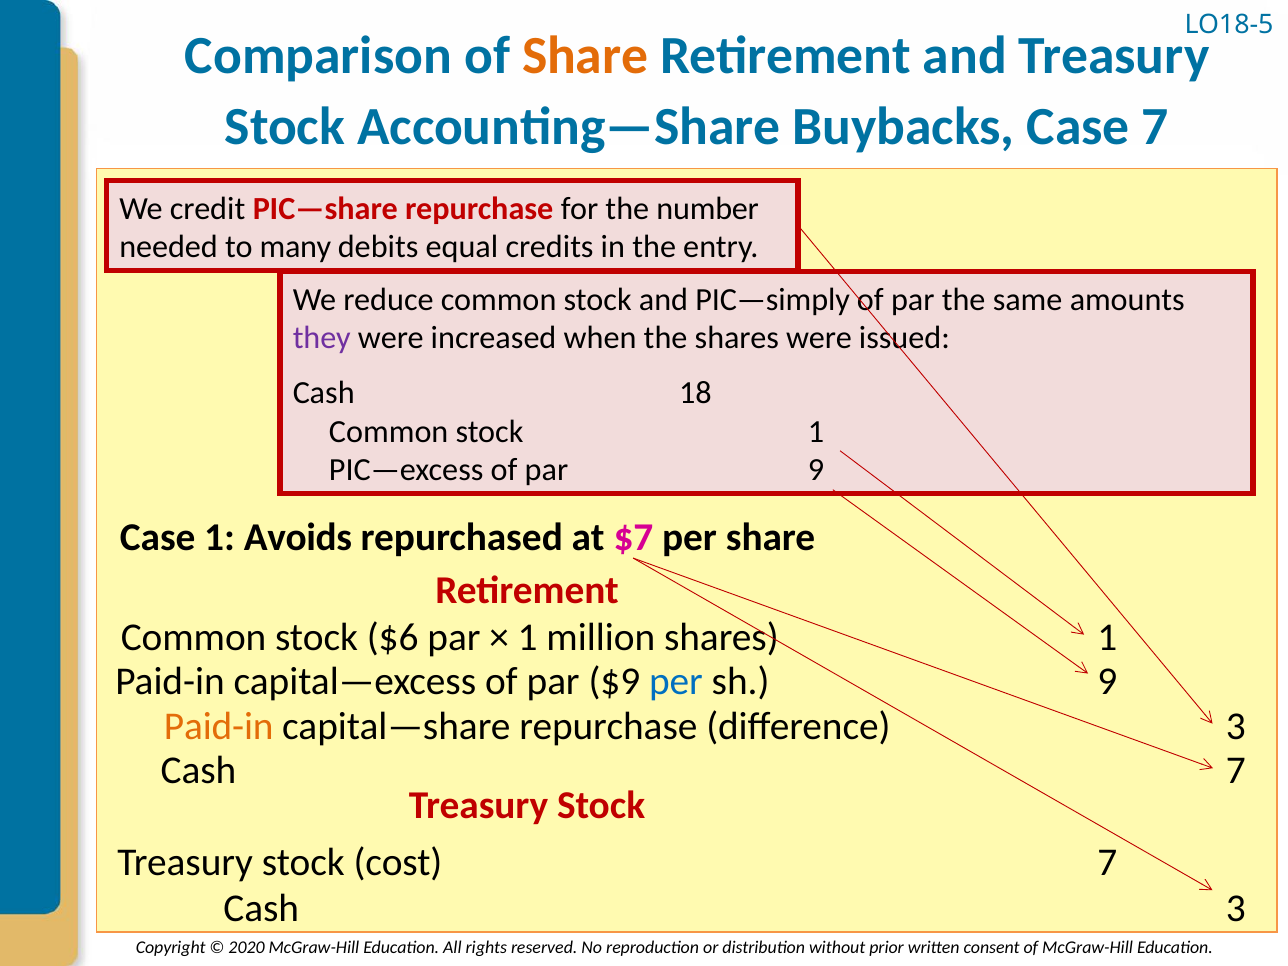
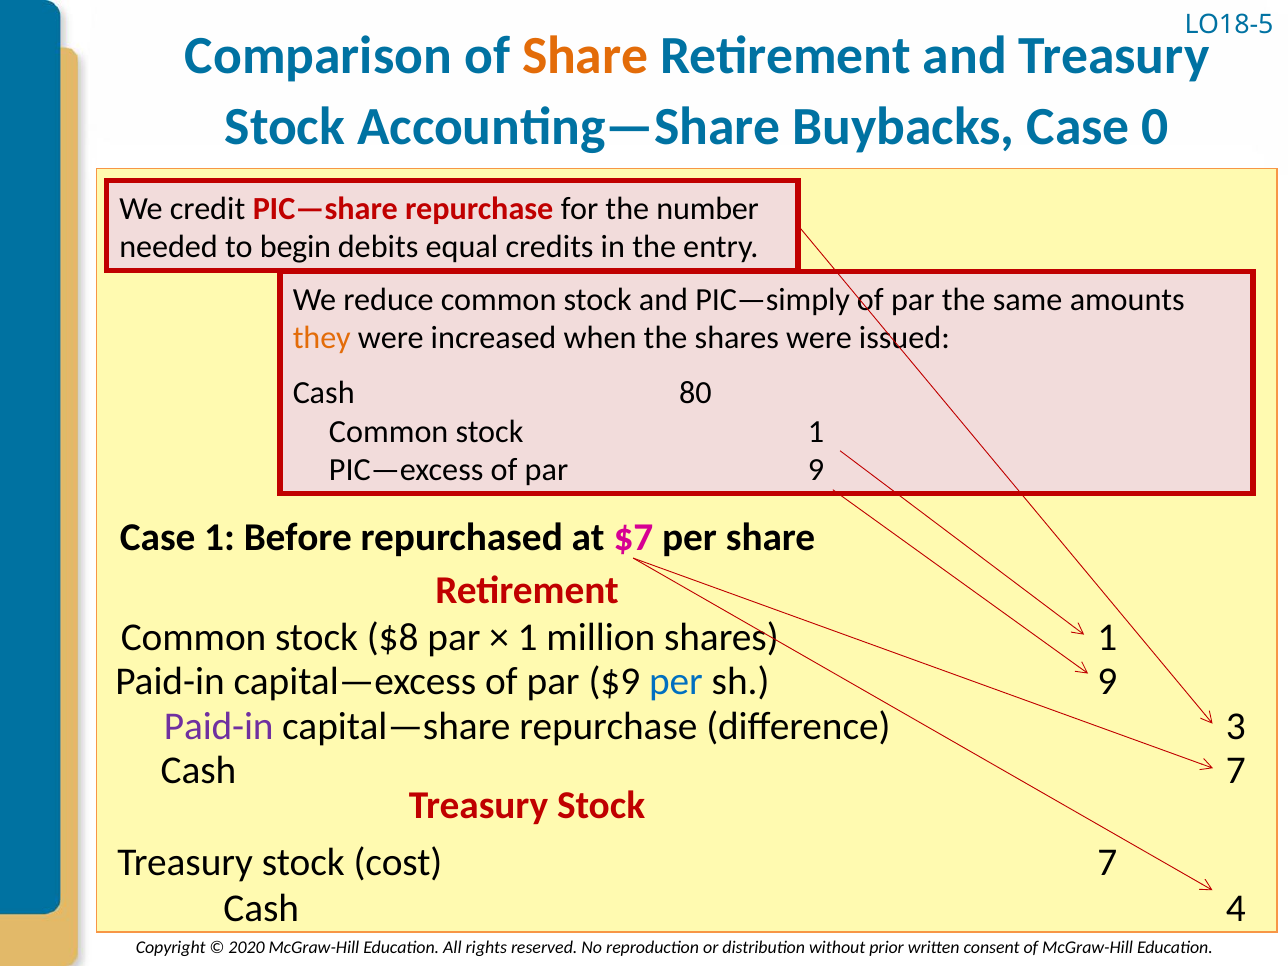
Case 7: 7 -> 0
many: many -> begin
they colour: purple -> orange
18: 18 -> 80
Avoids: Avoids -> Before
$6: $6 -> $8
Paid-in at (219, 726) colour: orange -> purple
Cash 3: 3 -> 4
